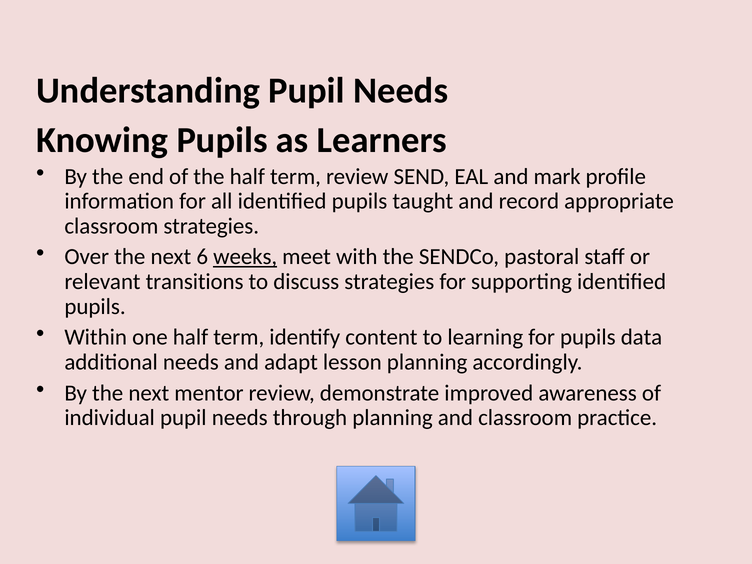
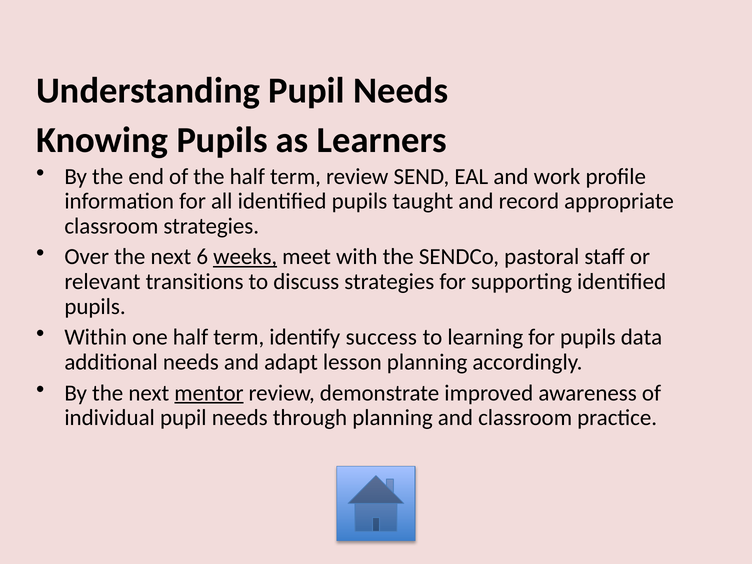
mark: mark -> work
content: content -> success
mentor underline: none -> present
